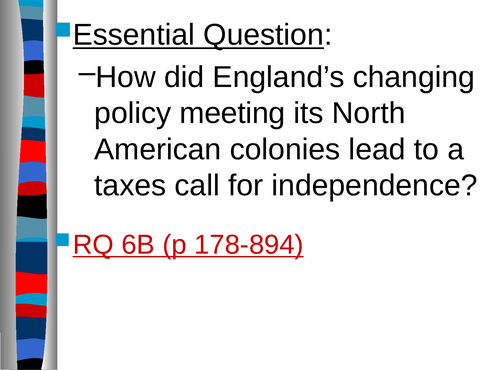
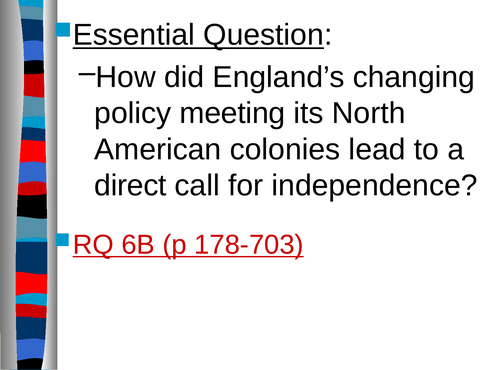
taxes: taxes -> direct
178-894: 178-894 -> 178-703
